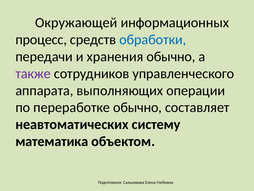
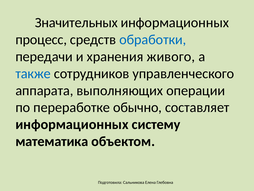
Окружающей: Окружающей -> Значительных
хранения обычно: обычно -> живого
также colour: purple -> blue
неавтоматических at (72, 124): неавтоматических -> информационных
